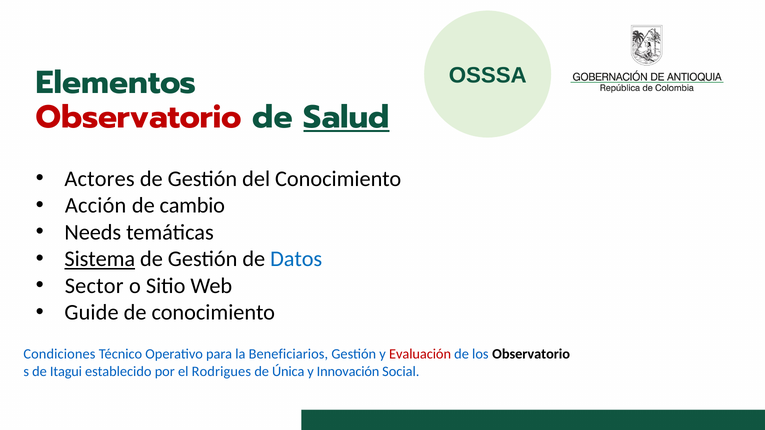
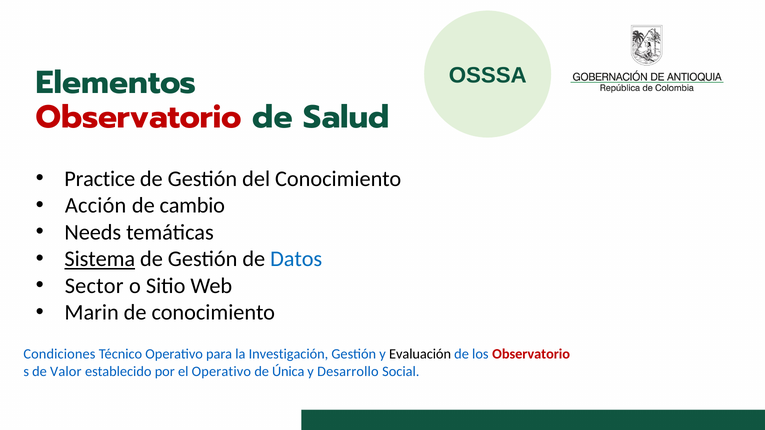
Salud underline: present -> none
Actores: Actores -> Practice
Guide: Guide -> Marin
Beneficiarios: Beneficiarios -> Investigación
Evaluación colour: red -> black
Observatorio at (531, 354) colour: black -> red
Itagui: Itagui -> Valor
el Rodrigues: Rodrigues -> Operativo
Innovación: Innovación -> Desarrollo
